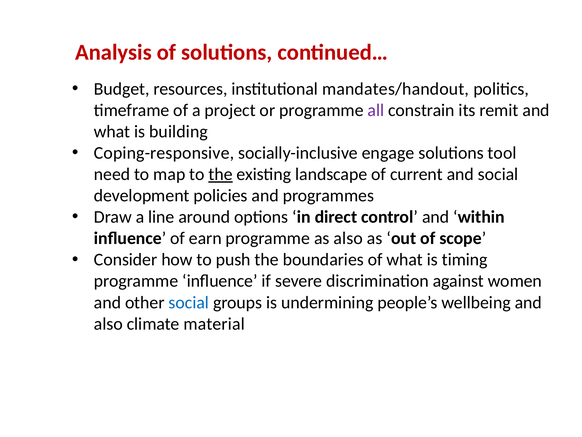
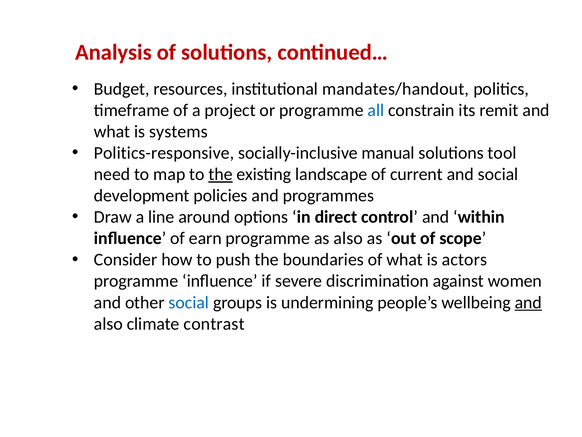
all colour: purple -> blue
building: building -> systems
Coping-responsive: Coping-responsive -> Politics-responsive
engage: engage -> manual
timing: timing -> actors
and at (528, 302) underline: none -> present
material: material -> contrast
